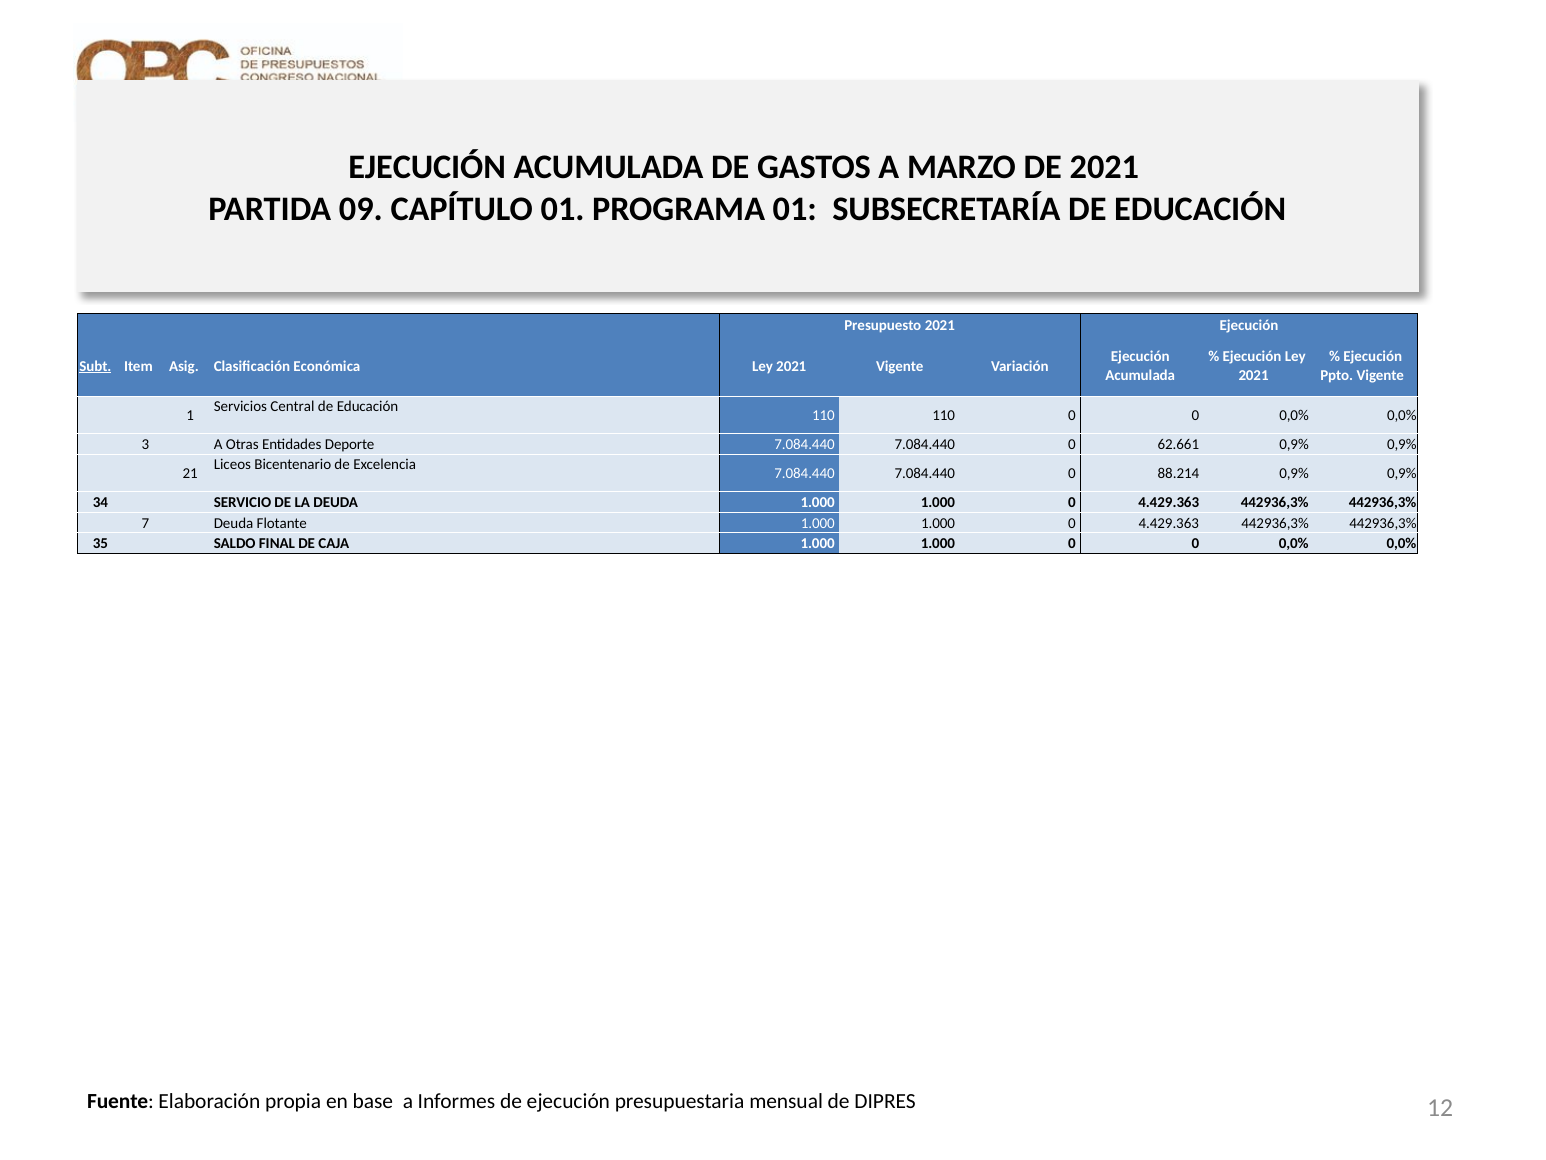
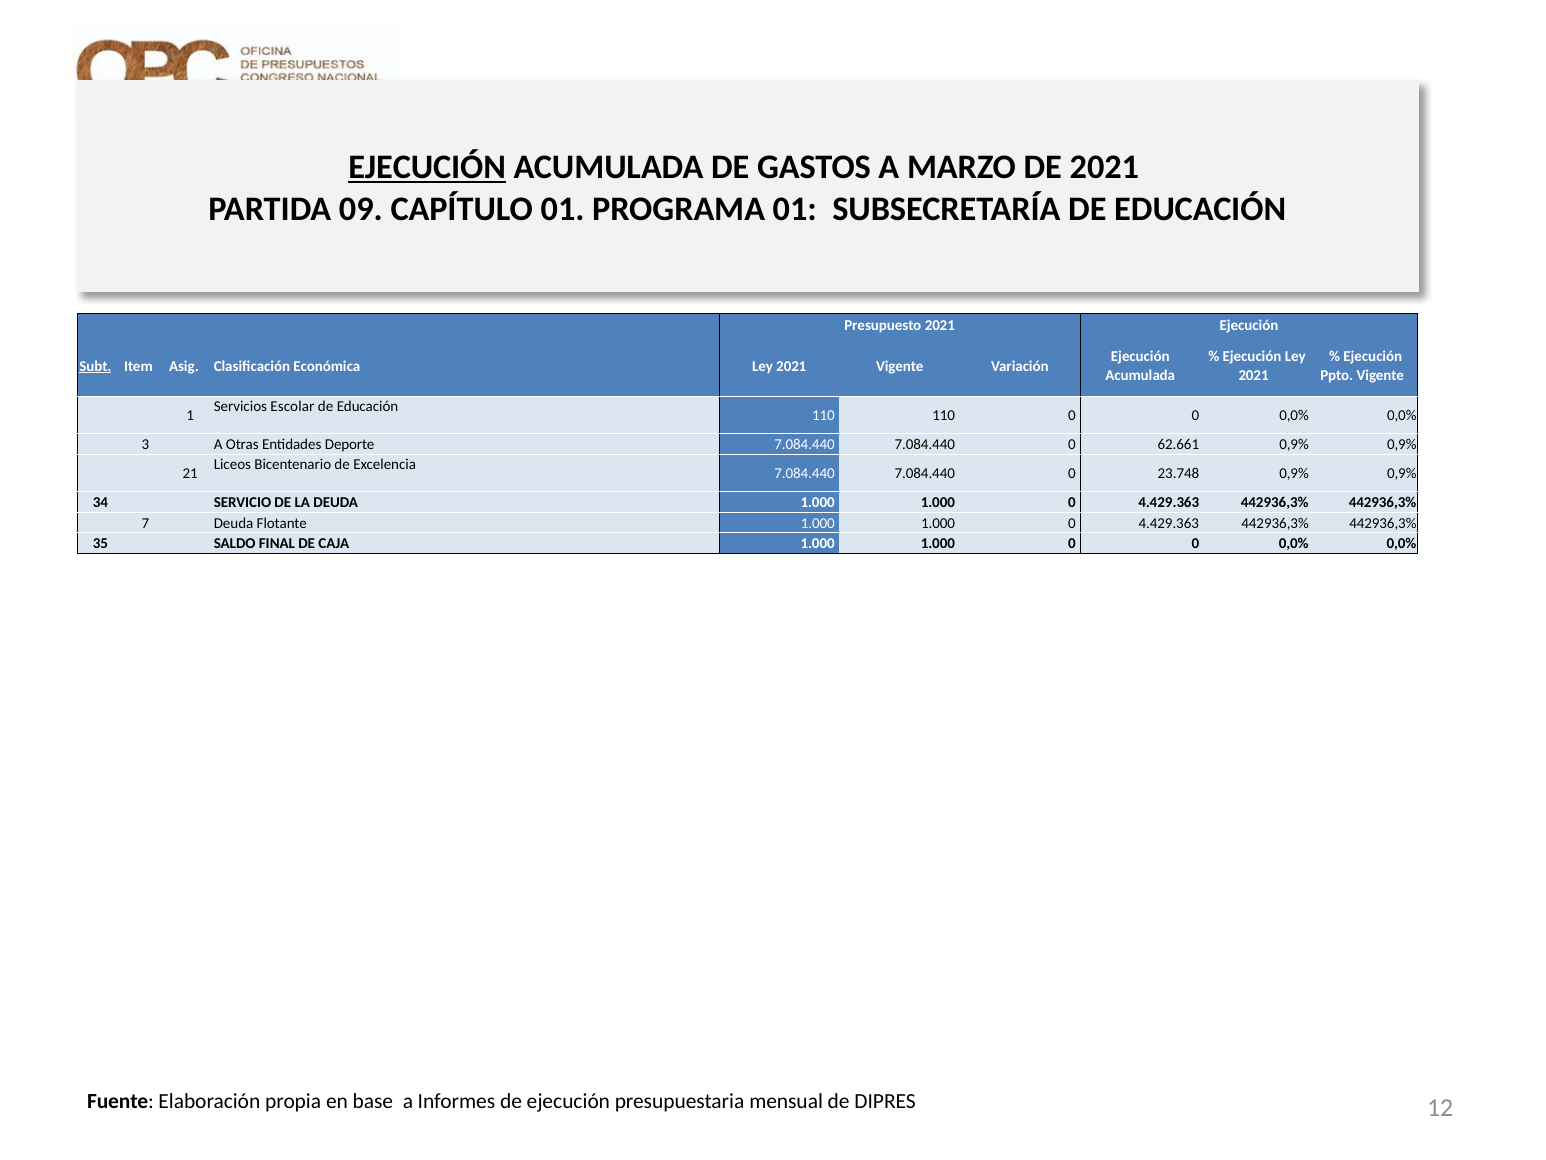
EJECUCIÓN at (427, 168) underline: none -> present
Central: Central -> Escolar
88.214: 88.214 -> 23.748
